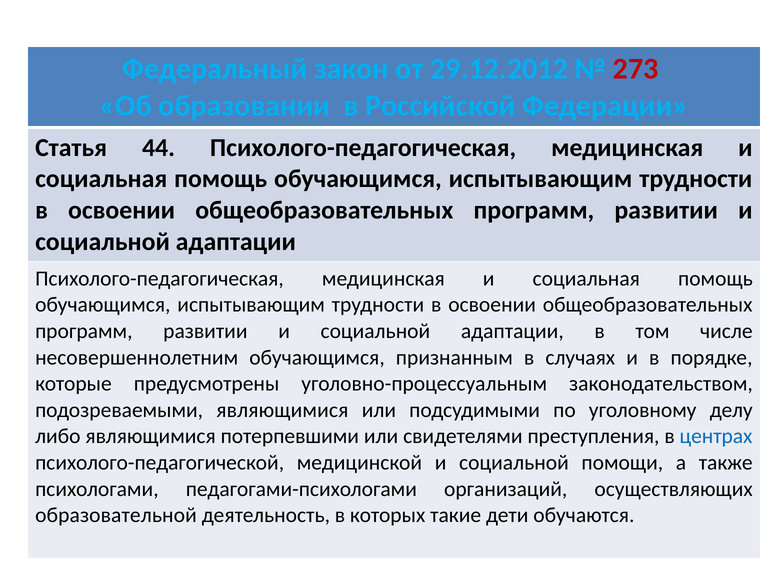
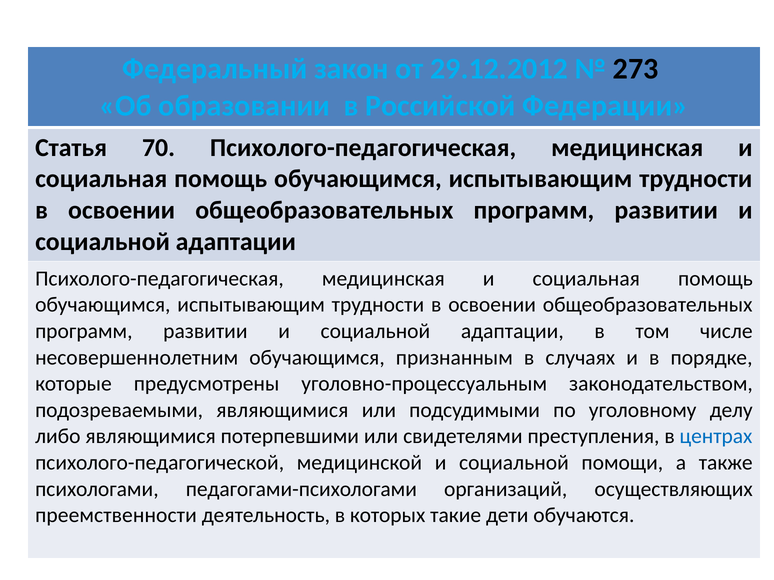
273 colour: red -> black
44: 44 -> 70
образовательной: образовательной -> преемственности
